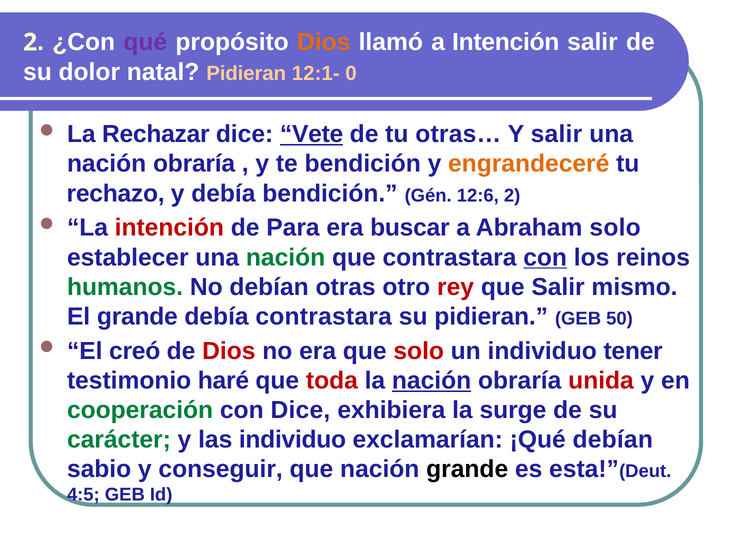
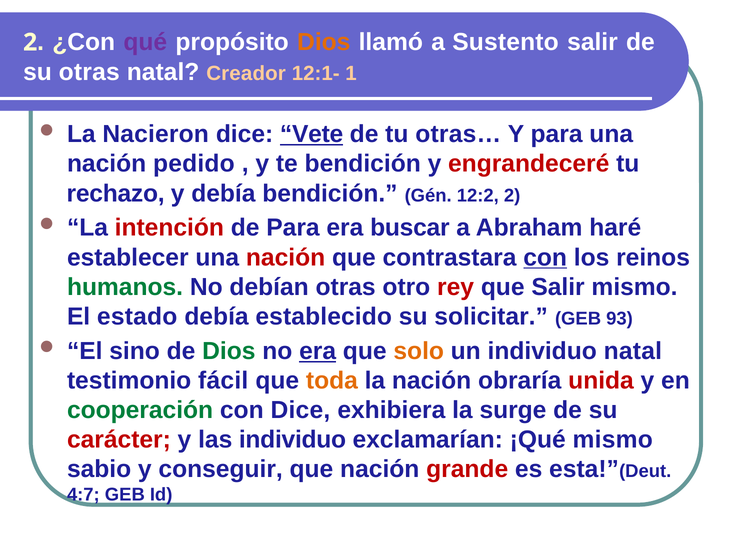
a Intención: Intención -> Sustento
su dolor: dolor -> otras
natal Pidieran: Pidieran -> Creador
0: 0 -> 1
Rechazar: Rechazar -> Nacieron
Y salir: salir -> para
obraría at (194, 164): obraría -> pedido
engrandeceré colour: orange -> red
12:6: 12:6 -> 12:2
Abraham solo: solo -> haré
nación at (286, 257) colour: green -> red
El grande: grande -> estado
debía contrastara: contrastara -> establecido
su pidieran: pidieran -> solicitar
50: 50 -> 93
creó: creó -> sino
Dios at (229, 351) colour: red -> green
era at (318, 351) underline: none -> present
solo at (419, 351) colour: red -> orange
individuo tener: tener -> natal
haré: haré -> fácil
toda colour: red -> orange
nación at (432, 380) underline: present -> none
carácter colour: green -> red
¡Qué debían: debían -> mismo
grande at (467, 469) colour: black -> red
4:5: 4:5 -> 4:7
